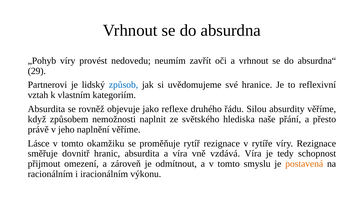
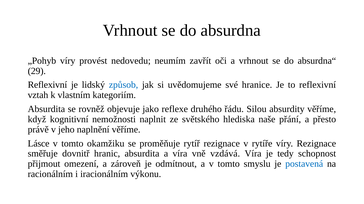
Partnerovi at (47, 85): Partnerovi -> Reflexivní
způsobem: způsobem -> kognitivní
postavená colour: orange -> blue
